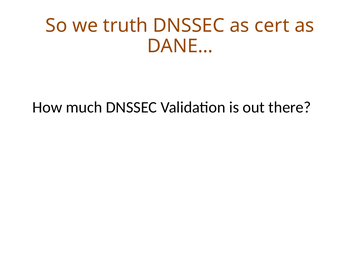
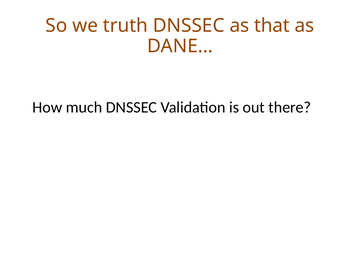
cert: cert -> that
